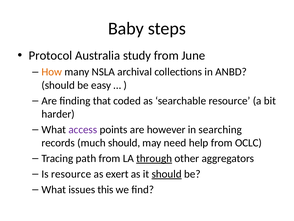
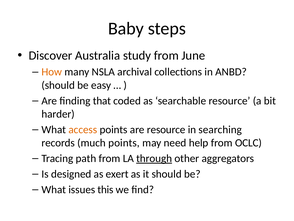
Protocol: Protocol -> Discover
access colour: purple -> orange
are however: however -> resource
much should: should -> points
Is resource: resource -> designed
should at (167, 174) underline: present -> none
